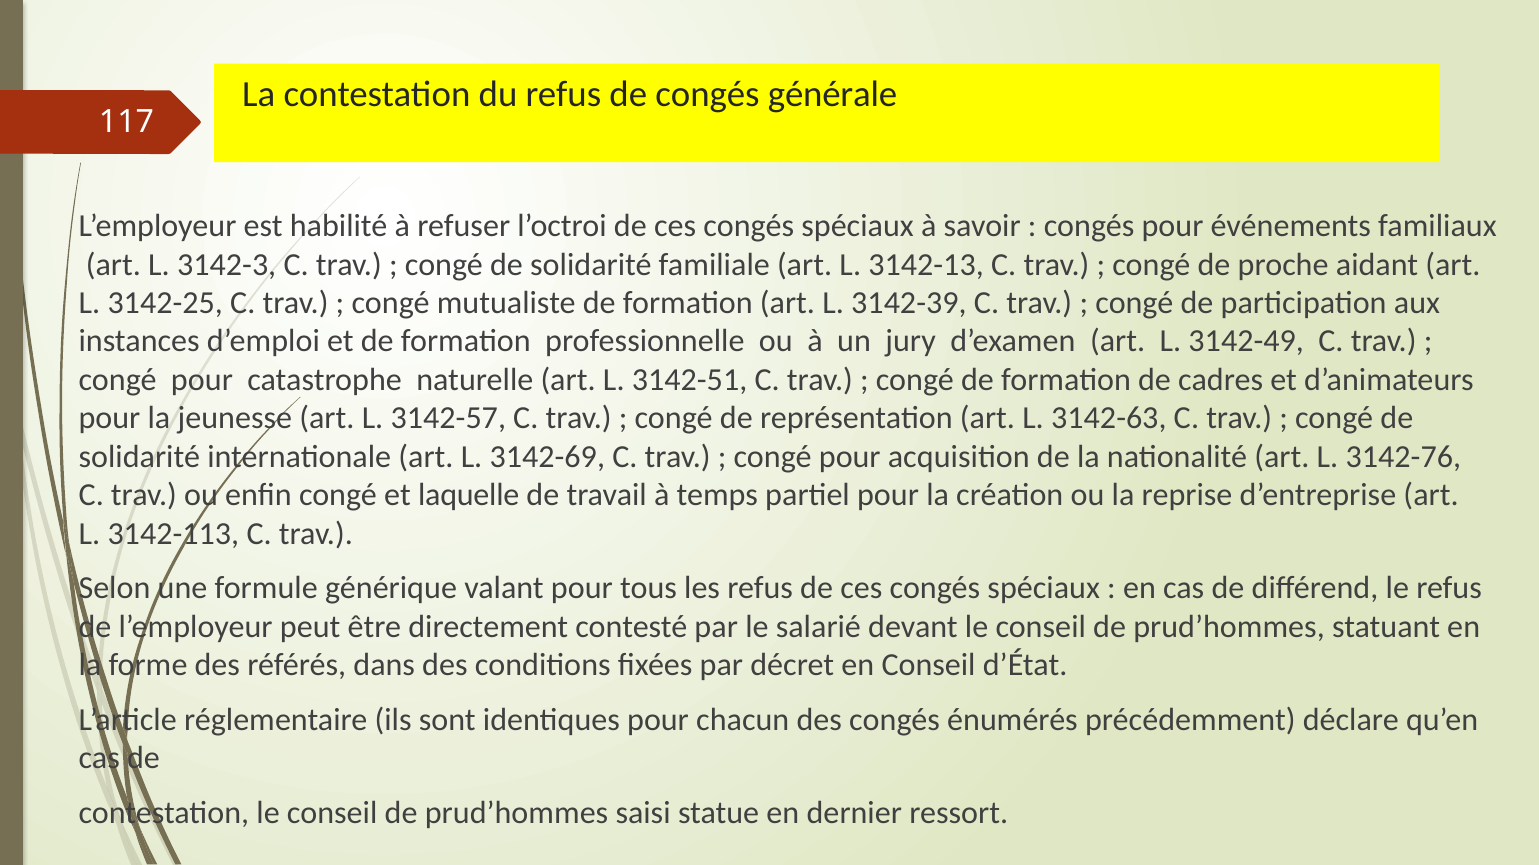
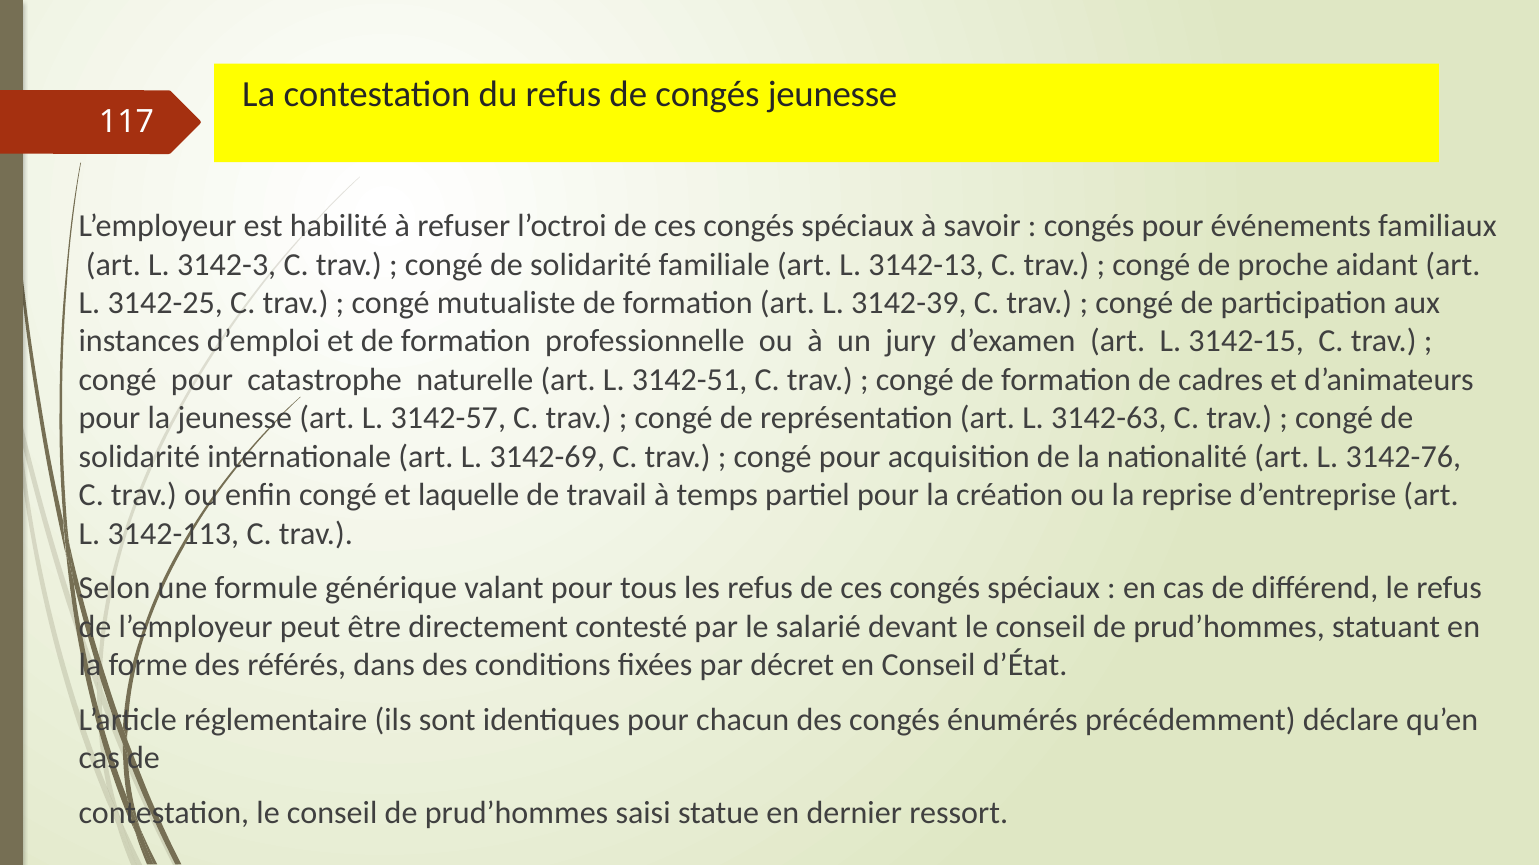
congés générale: générale -> jeunesse
3142-49: 3142-49 -> 3142-15
